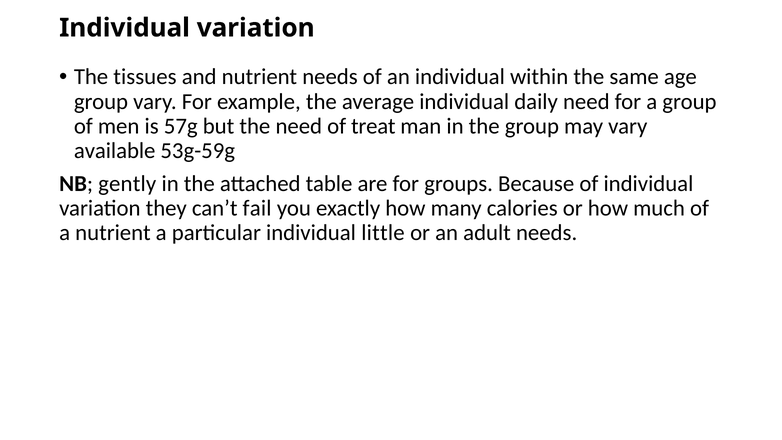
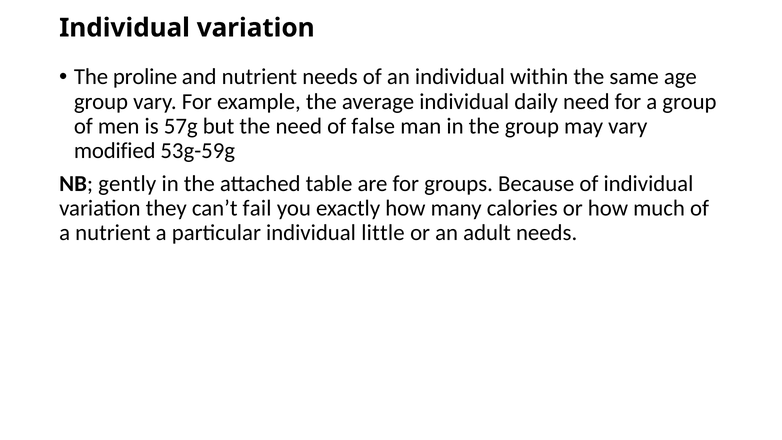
tissues: tissues -> proline
treat: treat -> false
available: available -> modified
